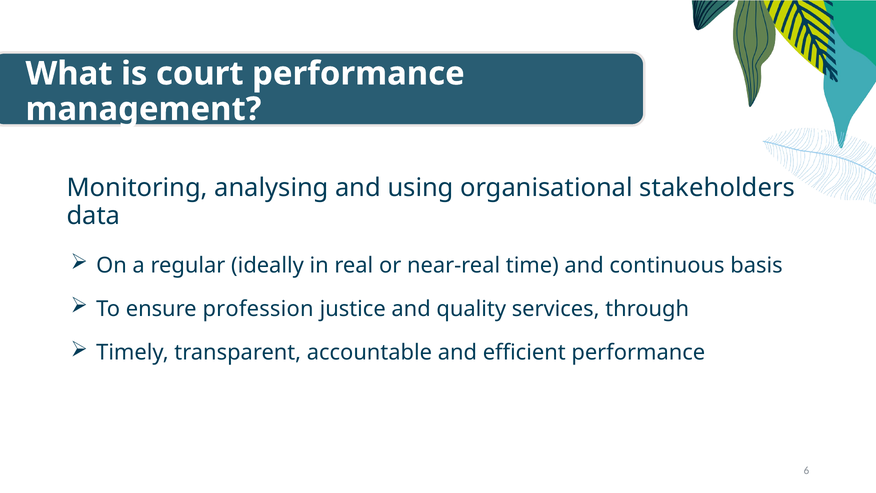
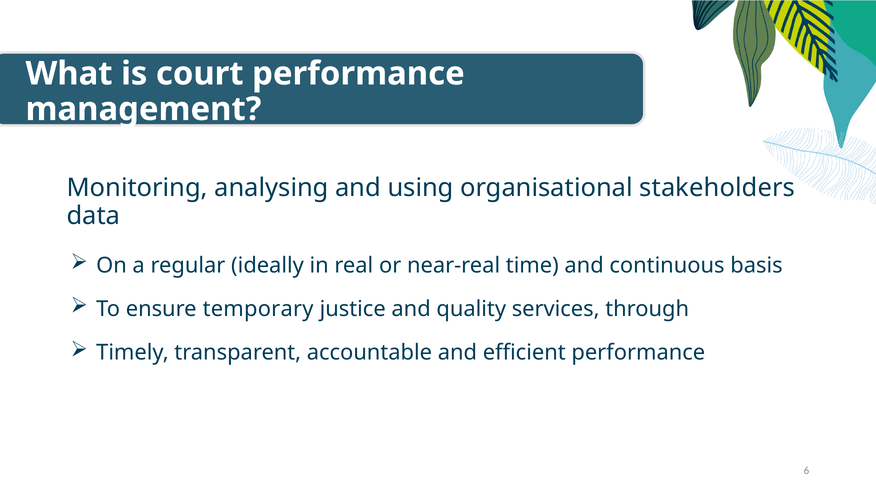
profession: profession -> temporary
